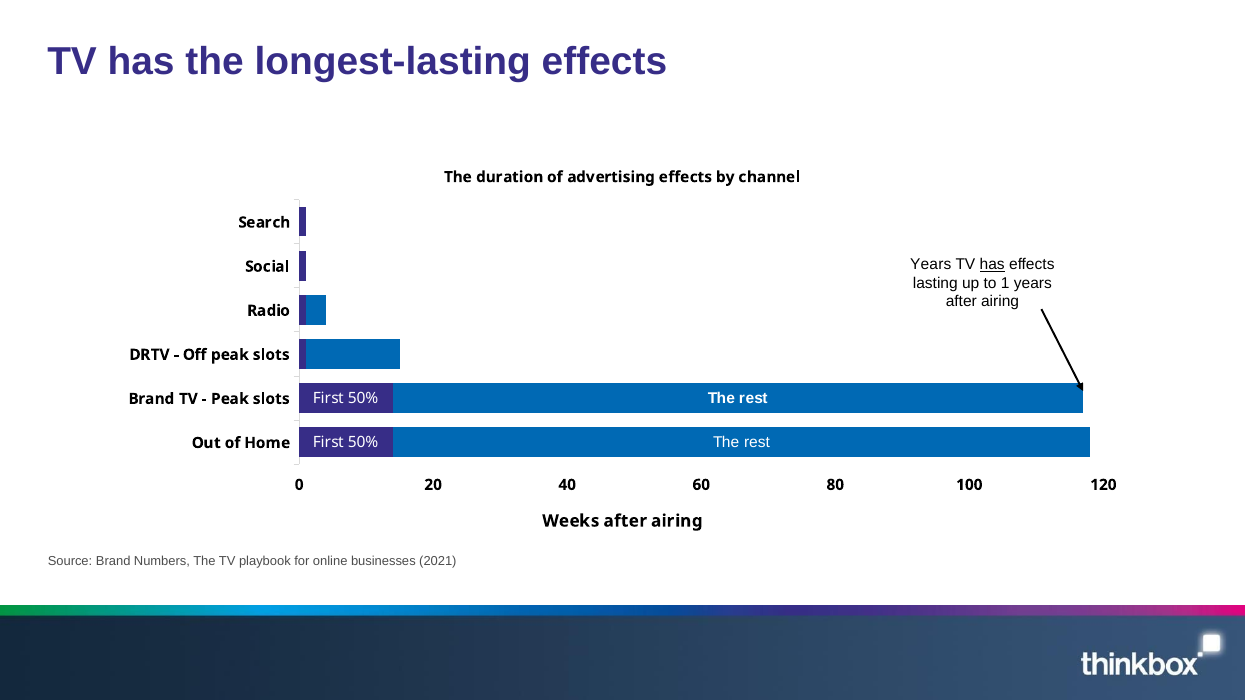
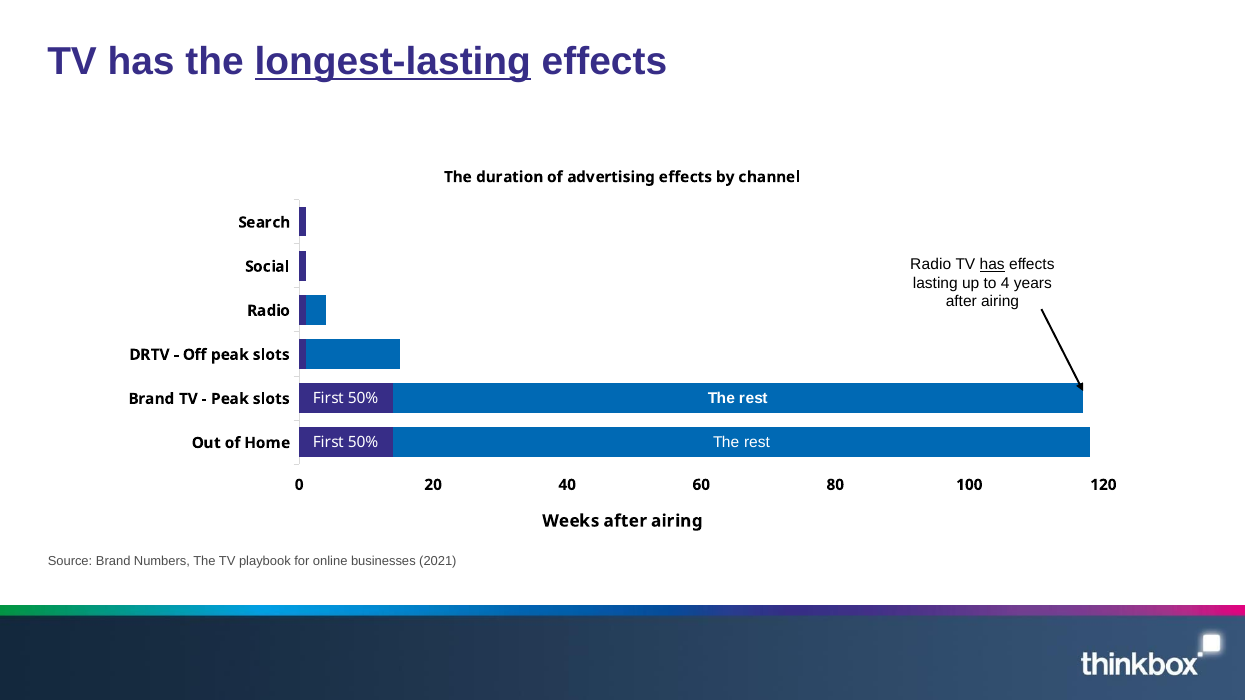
longest-lasting underline: none -> present
Years at (931, 265): Years -> Radio
1: 1 -> 4
